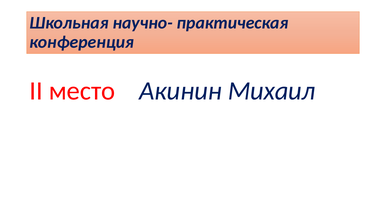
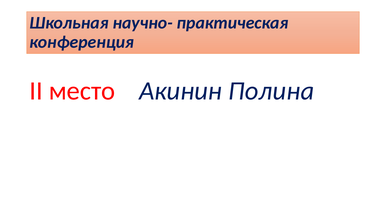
Михаил: Михаил -> Полина
